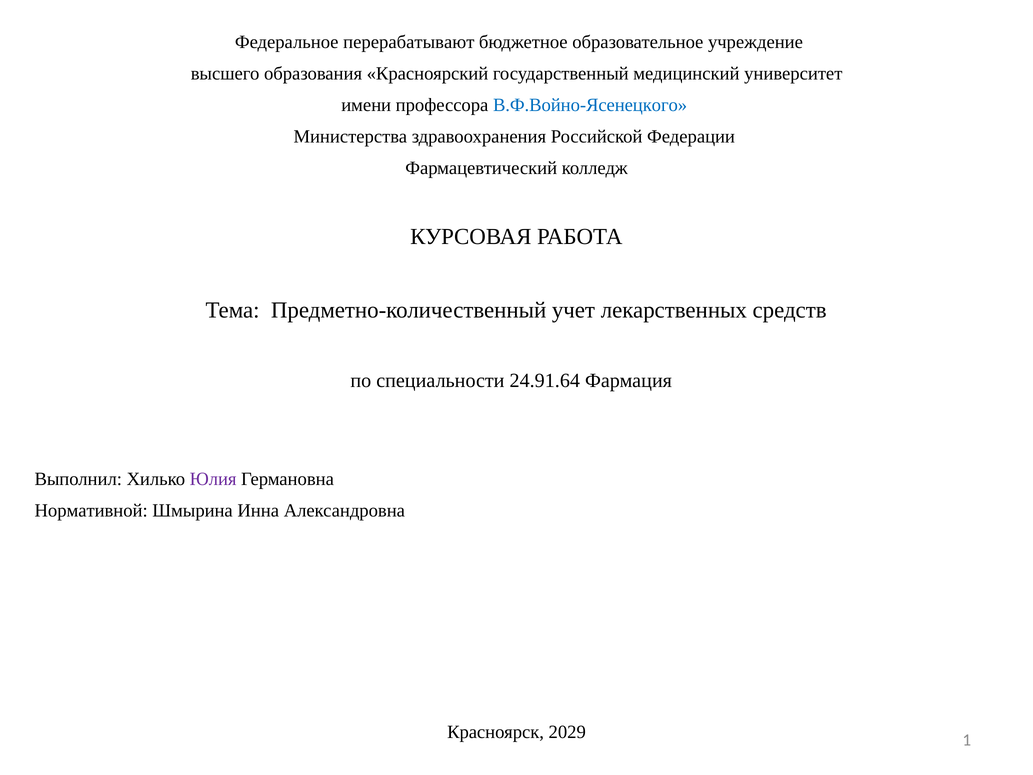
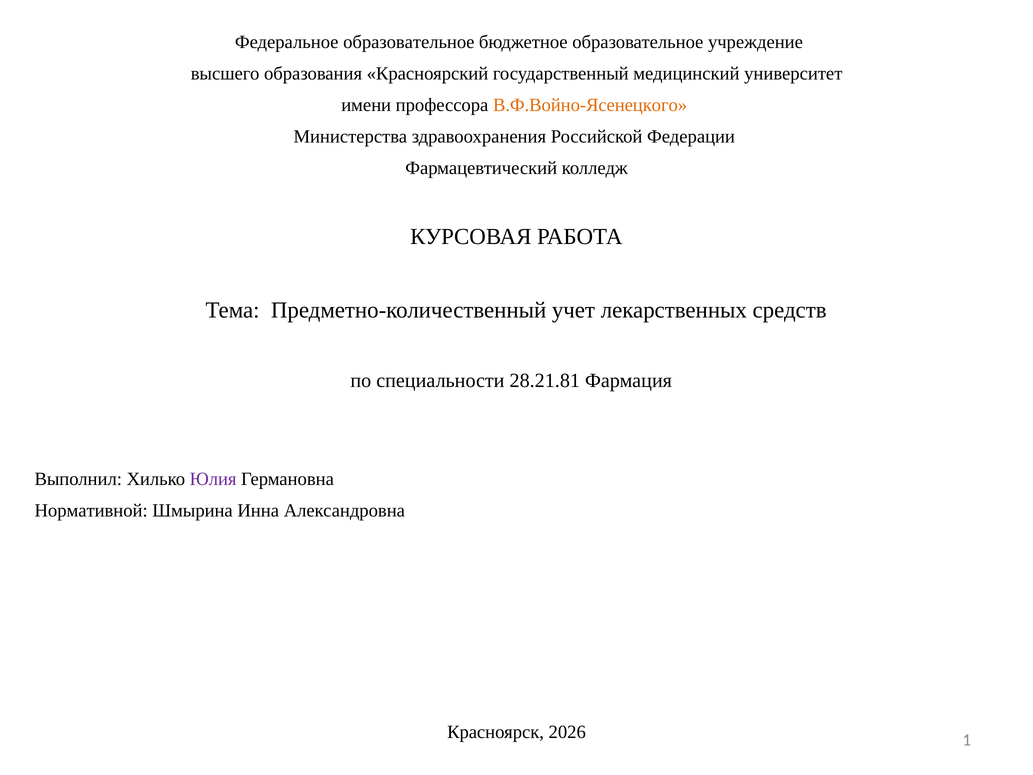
Федеральное перерабатывают: перерабатывают -> образовательное
В.Ф.Войно-Ясенецкого colour: blue -> orange
24.91.64: 24.91.64 -> 28.21.81
2029: 2029 -> 2026
